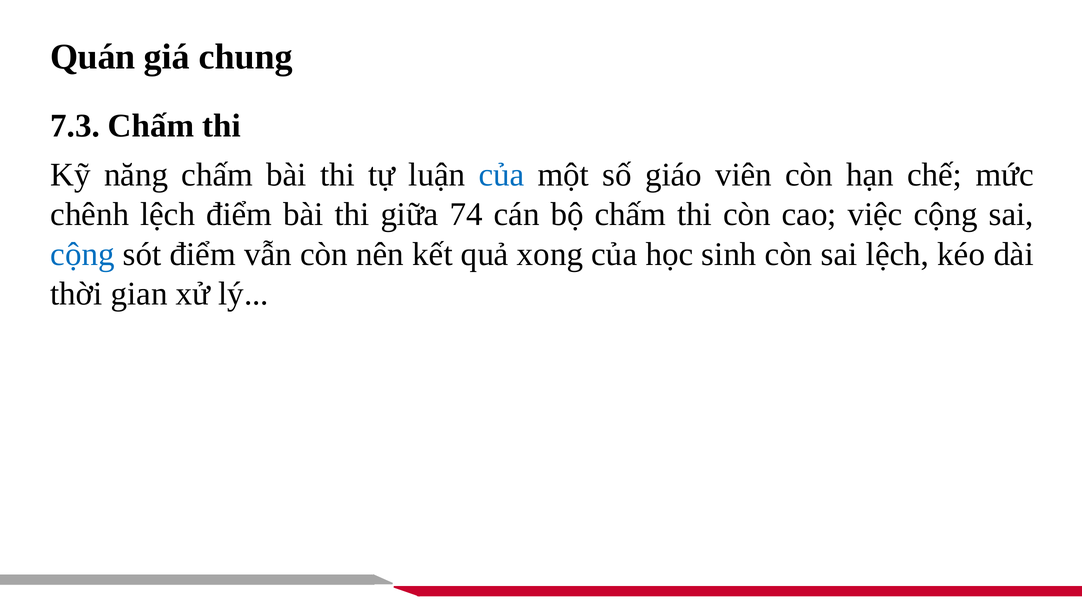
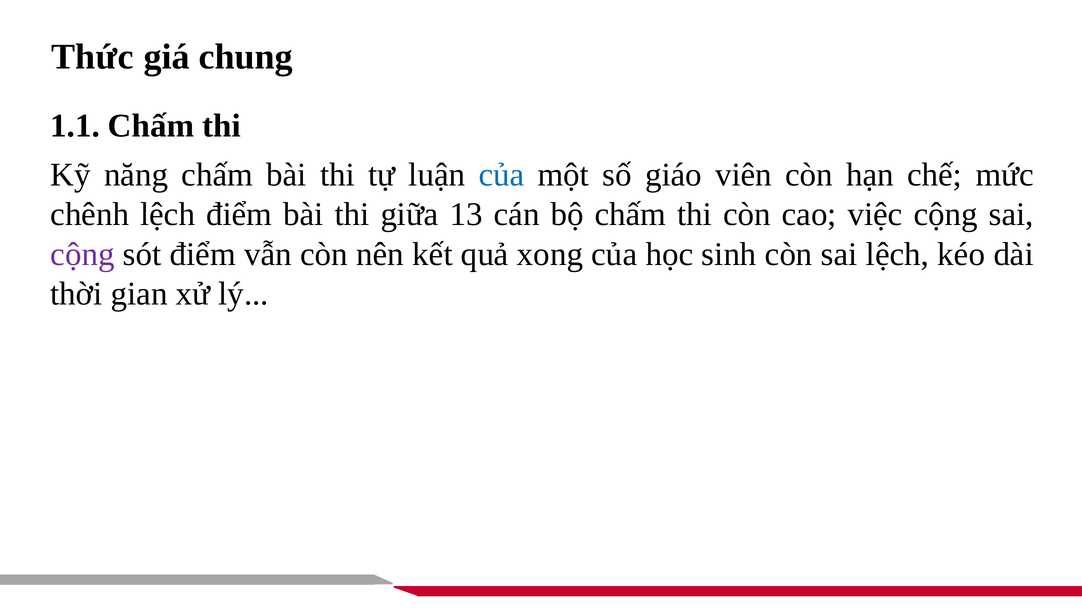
Quán: Quán -> Thức
7.3: 7.3 -> 1.1
74: 74 -> 13
cộng at (82, 254) colour: blue -> purple
